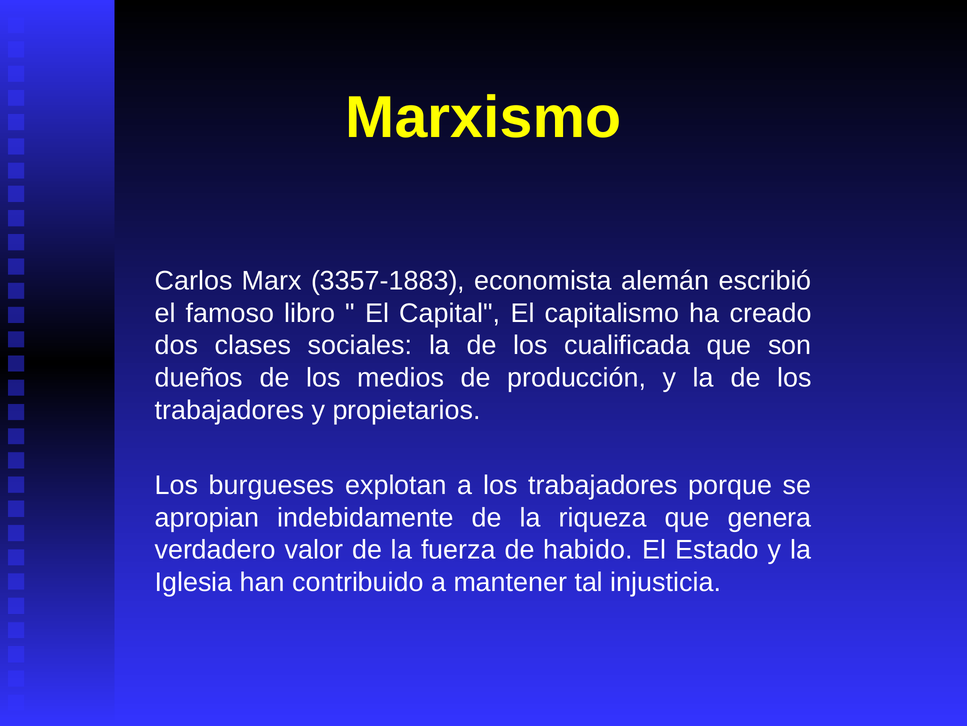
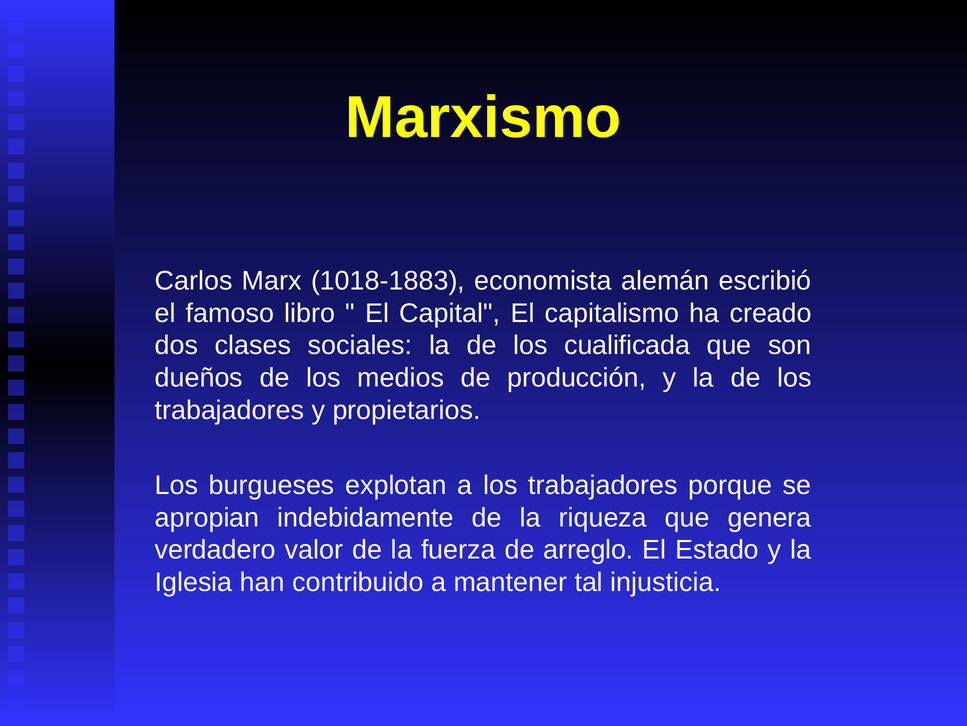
3357-1883: 3357-1883 -> 1018-1883
habido: habido -> arreglo
